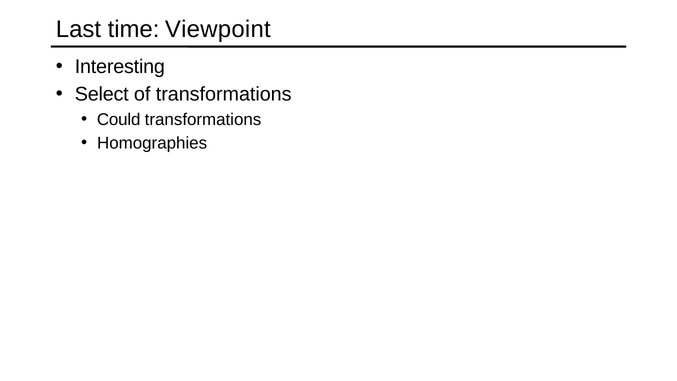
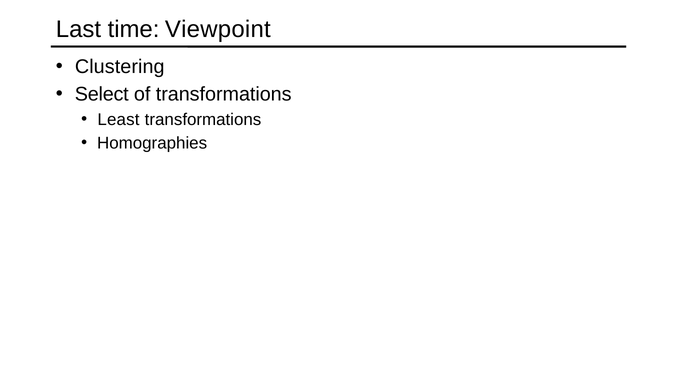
Interesting: Interesting -> Clustering
Could: Could -> Least
